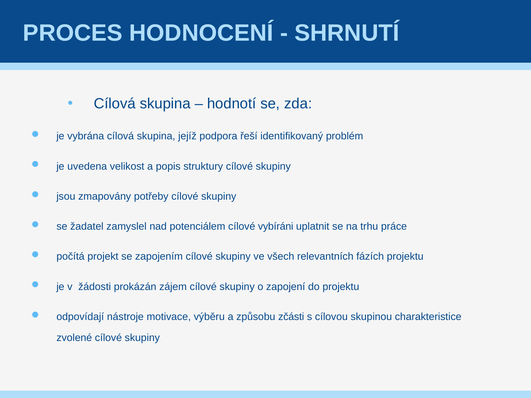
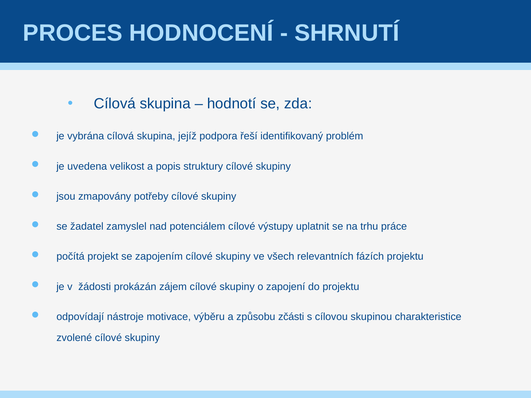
vybíráni: vybíráni -> výstupy
